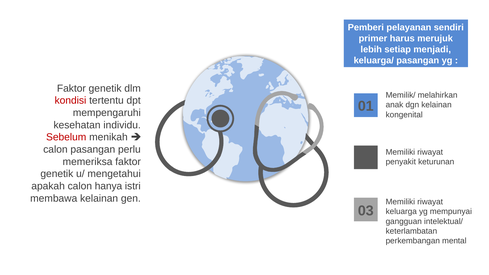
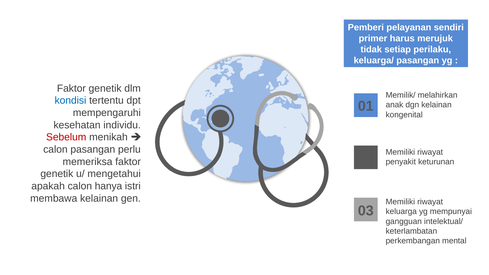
lebih: lebih -> tidak
menjadi: menjadi -> perilaku
kondisi colour: red -> blue
